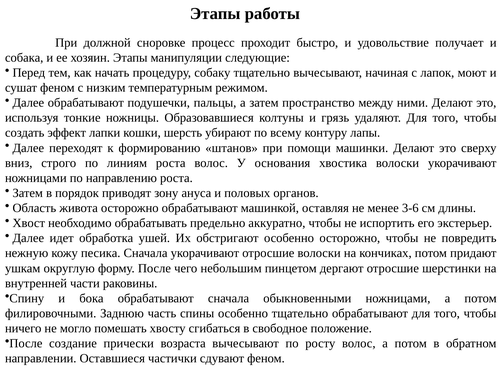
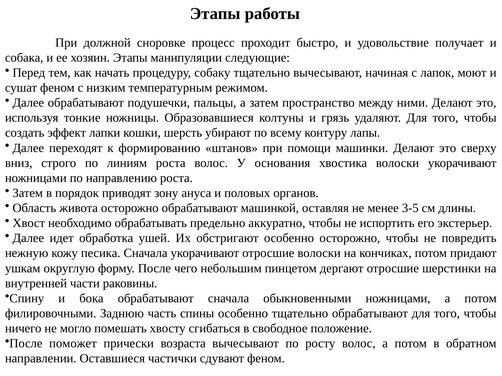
3-6: 3-6 -> 3-5
создание: создание -> поможет
